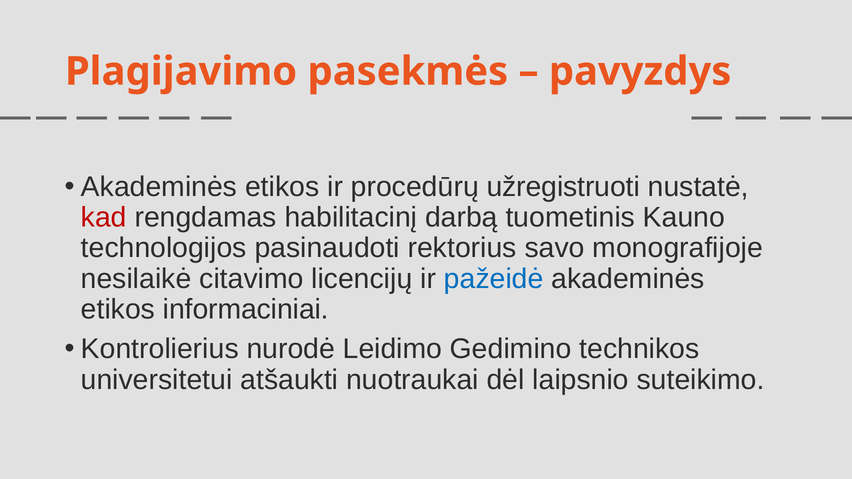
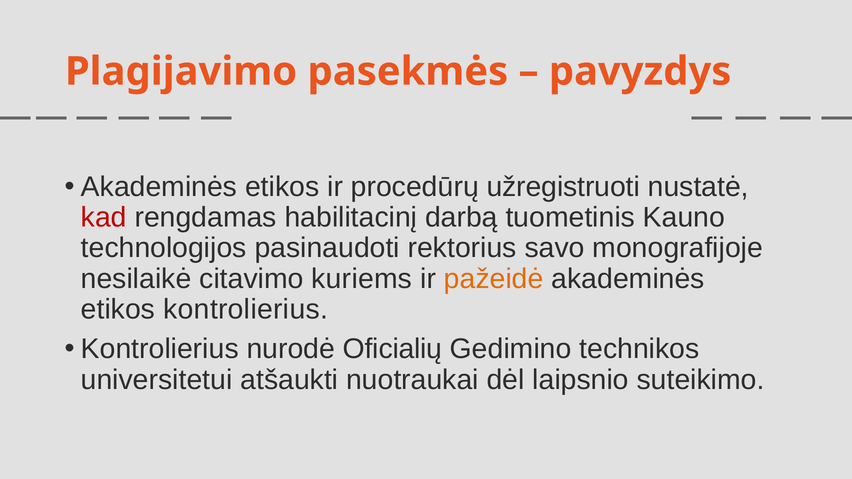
licencijų: licencijų -> kuriems
pažeidė colour: blue -> orange
etikos informaciniai: informaciniai -> kontrolierius
Leidimo: Leidimo -> Oficialių
